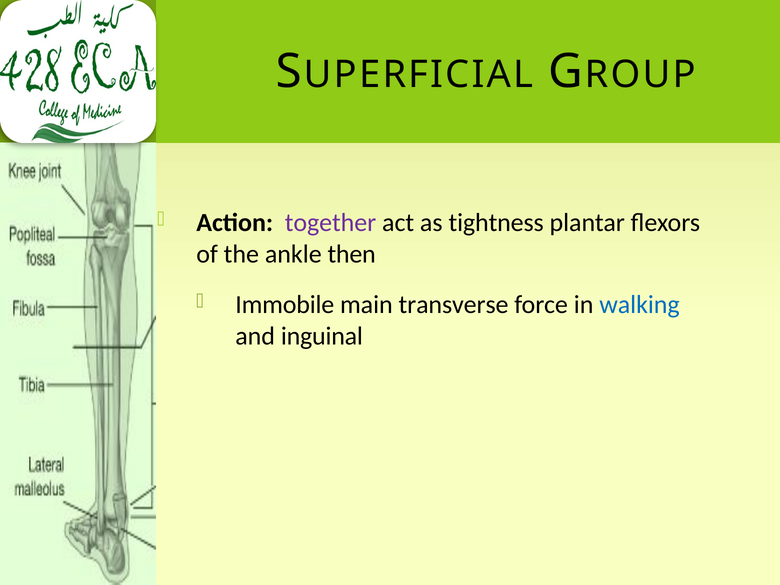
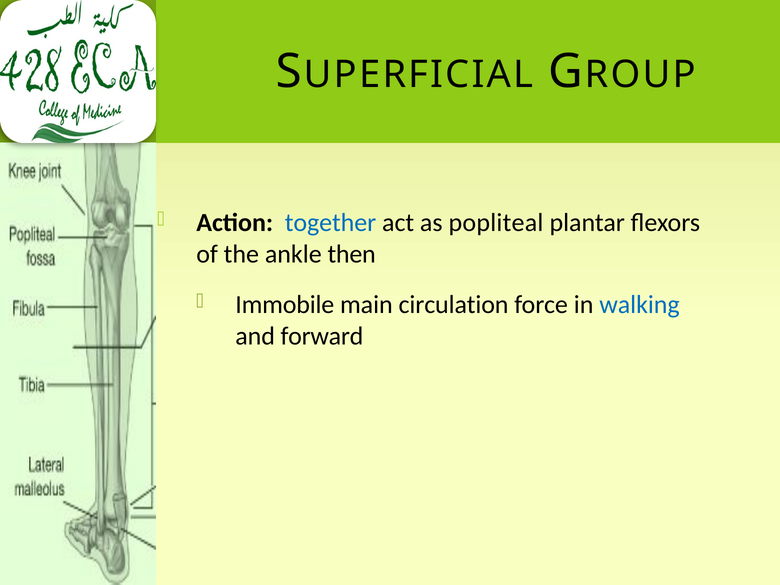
together colour: purple -> blue
tightness: tightness -> popliteal
transverse: transverse -> circulation
inguinal: inguinal -> forward
